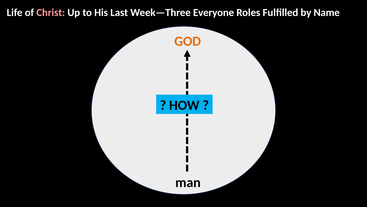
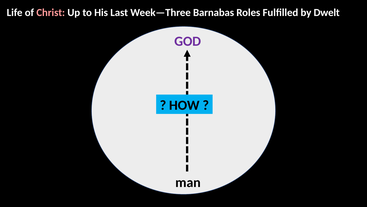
Everyone: Everyone -> Barnabas
Name: Name -> Dwelt
GOD colour: orange -> purple
